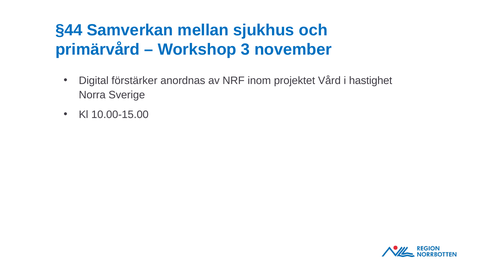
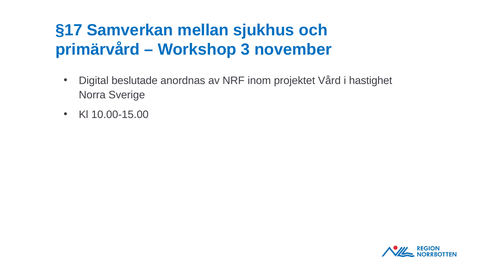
§44: §44 -> §17
förstärker: förstärker -> beslutade
